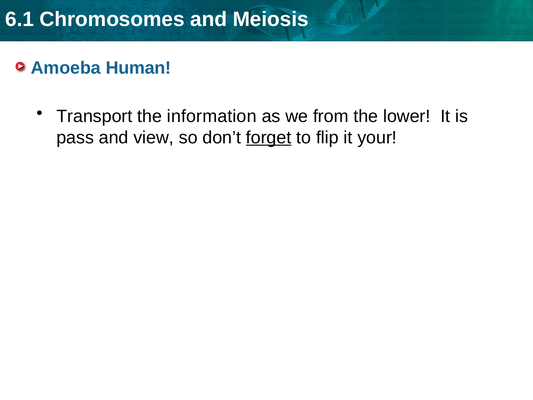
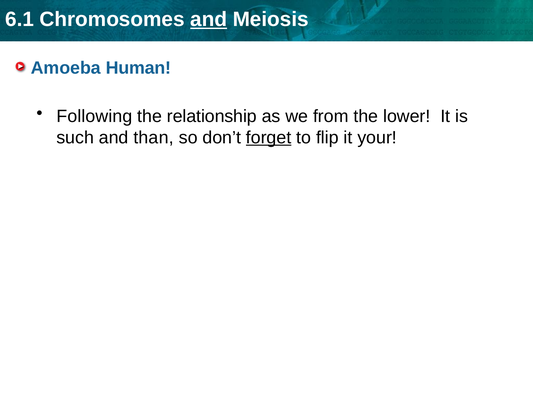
and at (209, 19) underline: none -> present
Transport: Transport -> Following
information: information -> relationship
pass: pass -> such
view: view -> than
